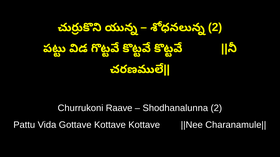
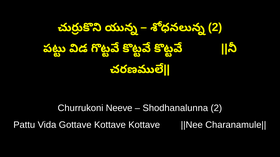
Raave: Raave -> Neeve
